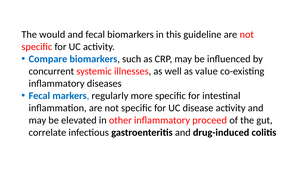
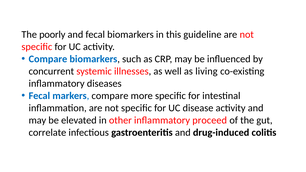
would: would -> poorly
value: value -> living
markers regularly: regularly -> compare
